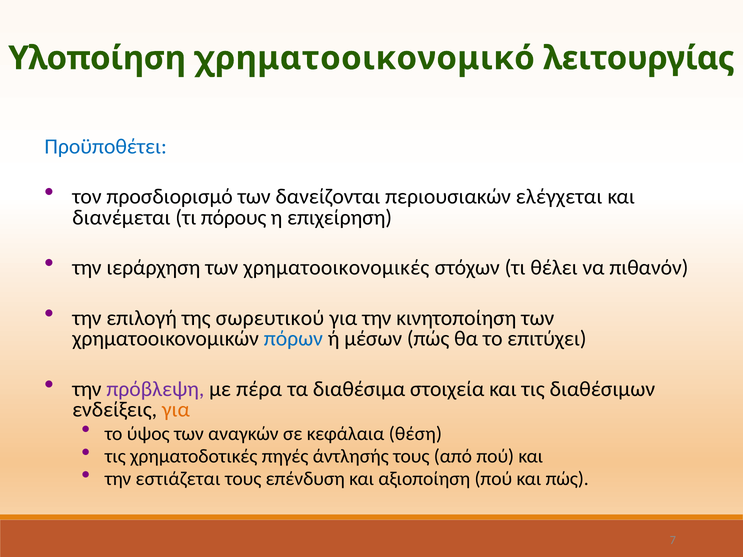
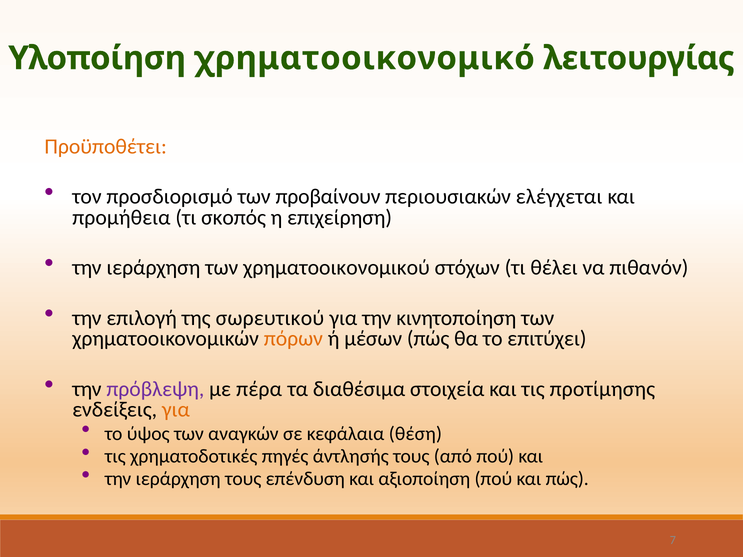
Προϋποθέτει colour: blue -> orange
δανείζονται: δανείζονται -> προβαίνουν
διανέμεται: διανέμεται -> προμήθεια
πόρους: πόρους -> σκοπός
χρηματοοικονομικές: χρηματοοικονομικές -> χρηματοοικονομικού
πόρων colour: blue -> orange
διαθέσιμων: διαθέσιμων -> προτίμησης
εστιάζεται at (178, 479): εστιάζεται -> ιεράρχηση
